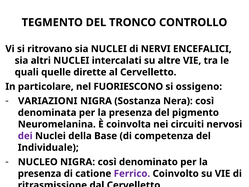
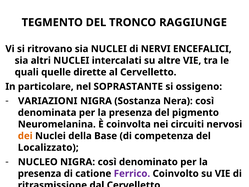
CONTROLLO: CONTROLLO -> RAGGIUNGE
FUORIESCONO: FUORIESCONO -> SOPRASTANTE
dei colour: purple -> orange
Individuale: Individuale -> Localizzato
